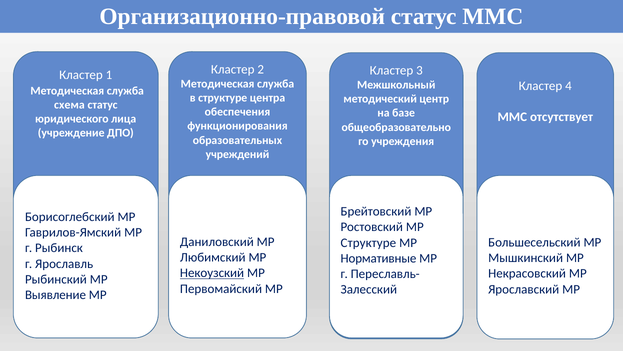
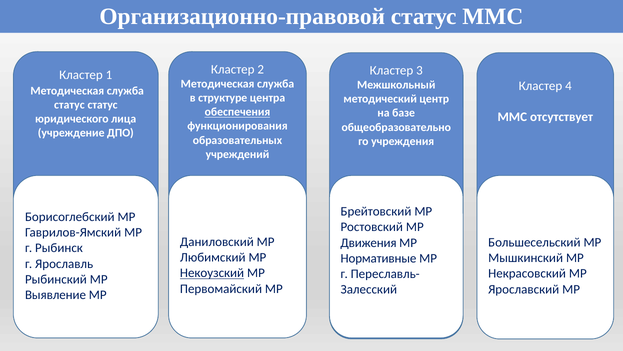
схема at (69, 105): схема -> статус
обеспечения underline: none -> present
Структуре at (368, 242): Структуре -> Движения
